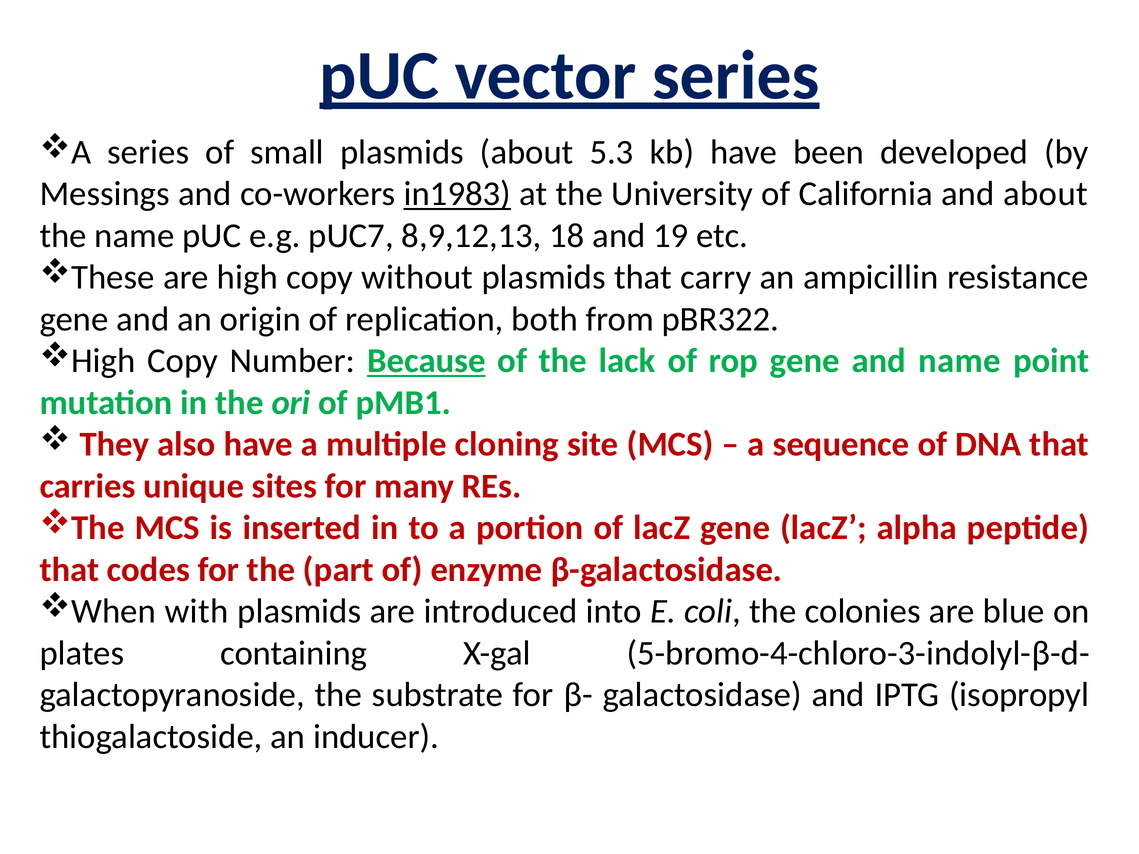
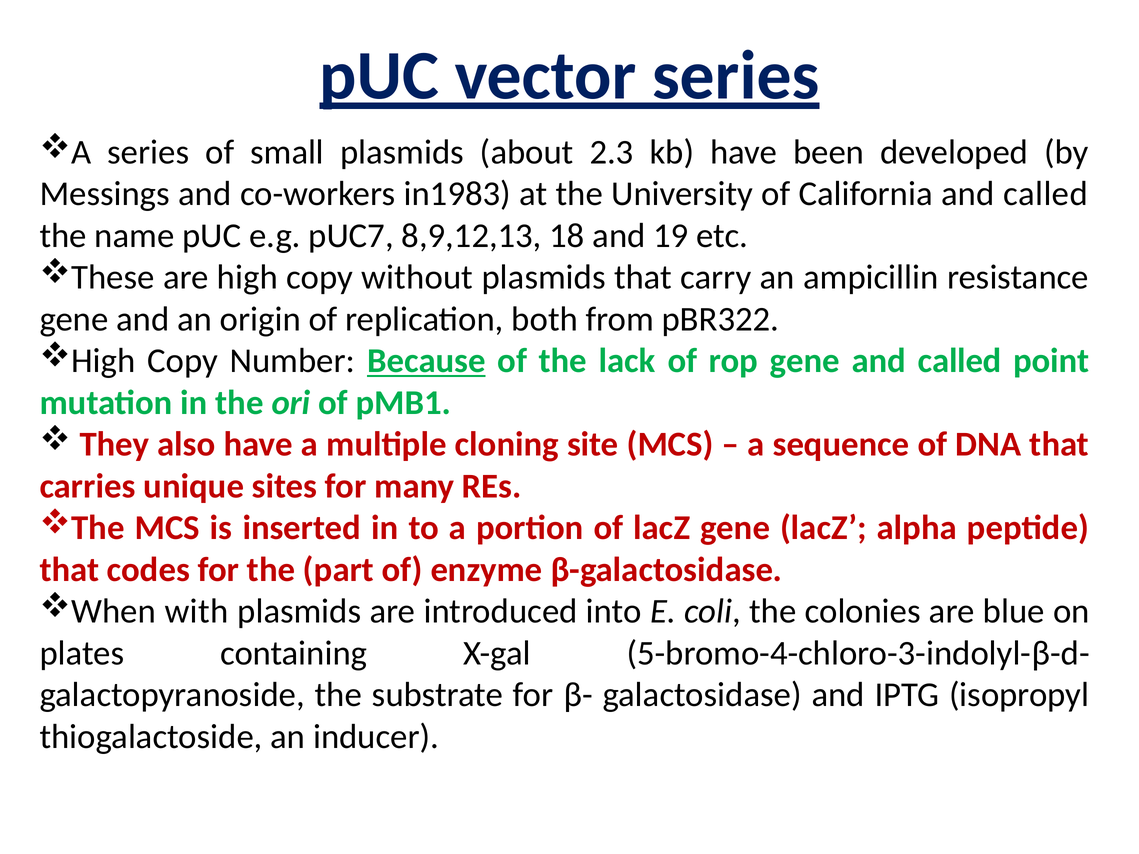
5.3: 5.3 -> 2.3
in1983 underline: present -> none
California and about: about -> called
gene and name: name -> called
